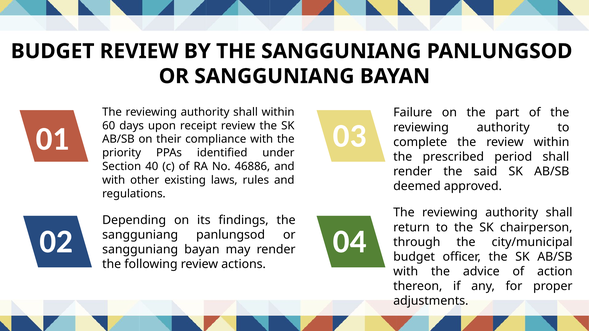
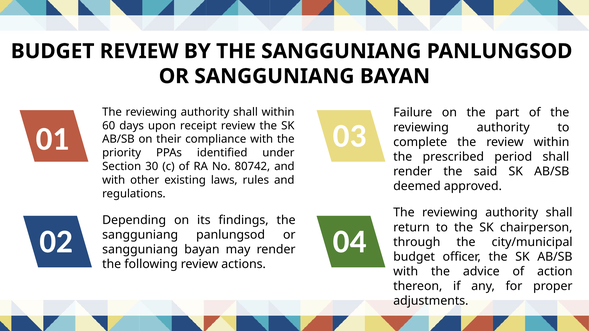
40: 40 -> 30
46886: 46886 -> 80742
